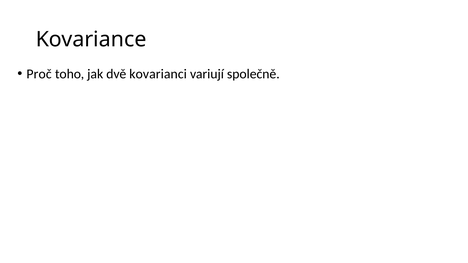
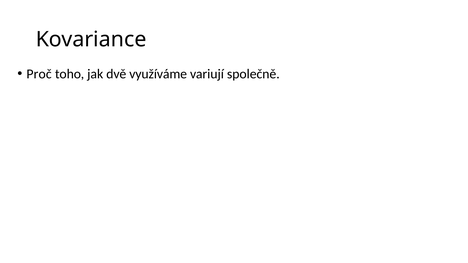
kovarianci: kovarianci -> využíváme
